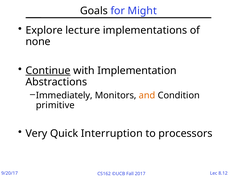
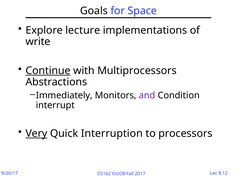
Might: Might -> Space
none: none -> write
Implementation: Implementation -> Multiprocessors
and colour: orange -> purple
primitive: primitive -> interrupt
Very underline: none -> present
